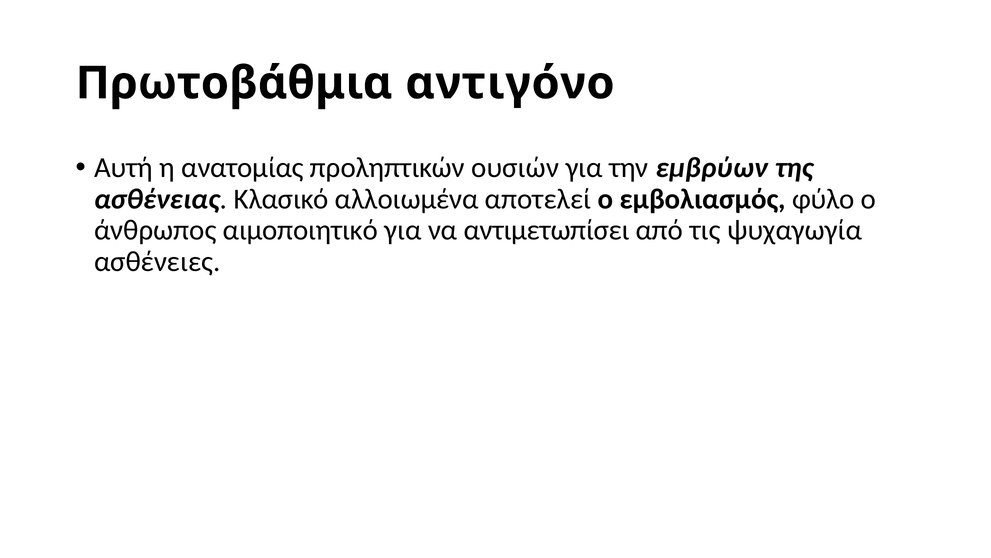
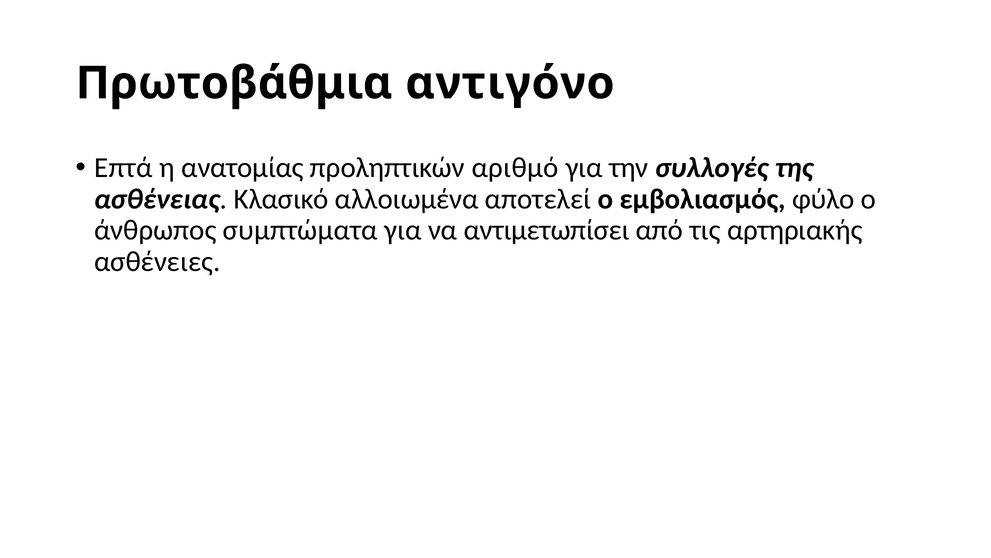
Αυτή: Αυτή -> Επτά
ουσιών: ουσιών -> αριθμό
εμβρύων: εμβρύων -> συλλογές
αιμοποιητικό: αιμοποιητικό -> συμπτώματα
ψυχαγωγία: ψυχαγωγία -> αρτηριακής
